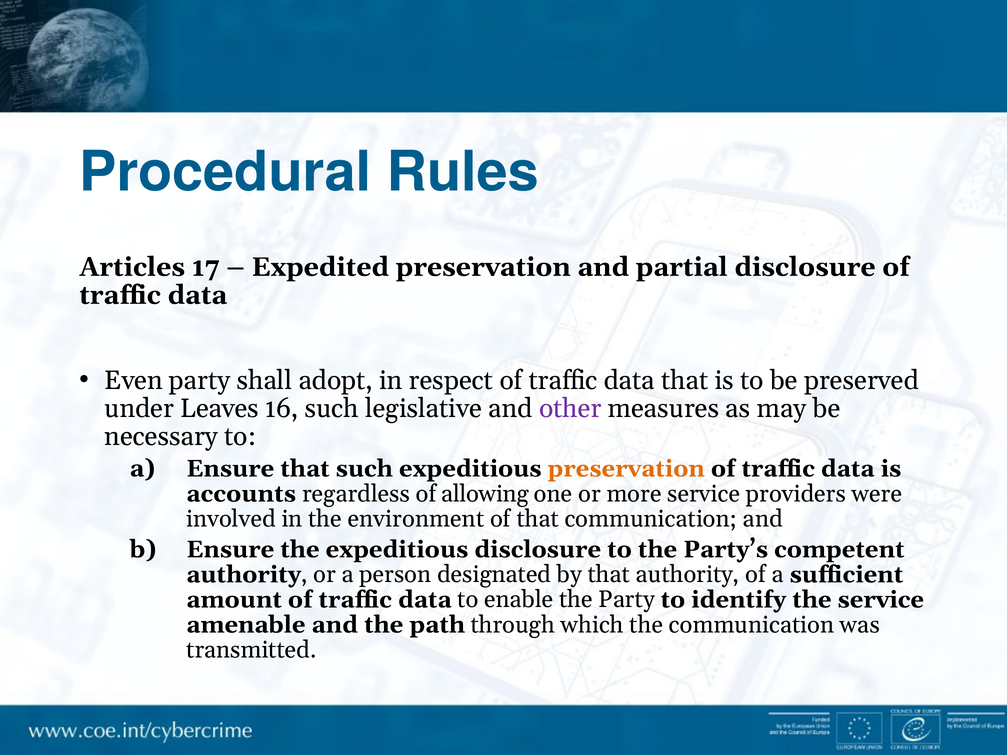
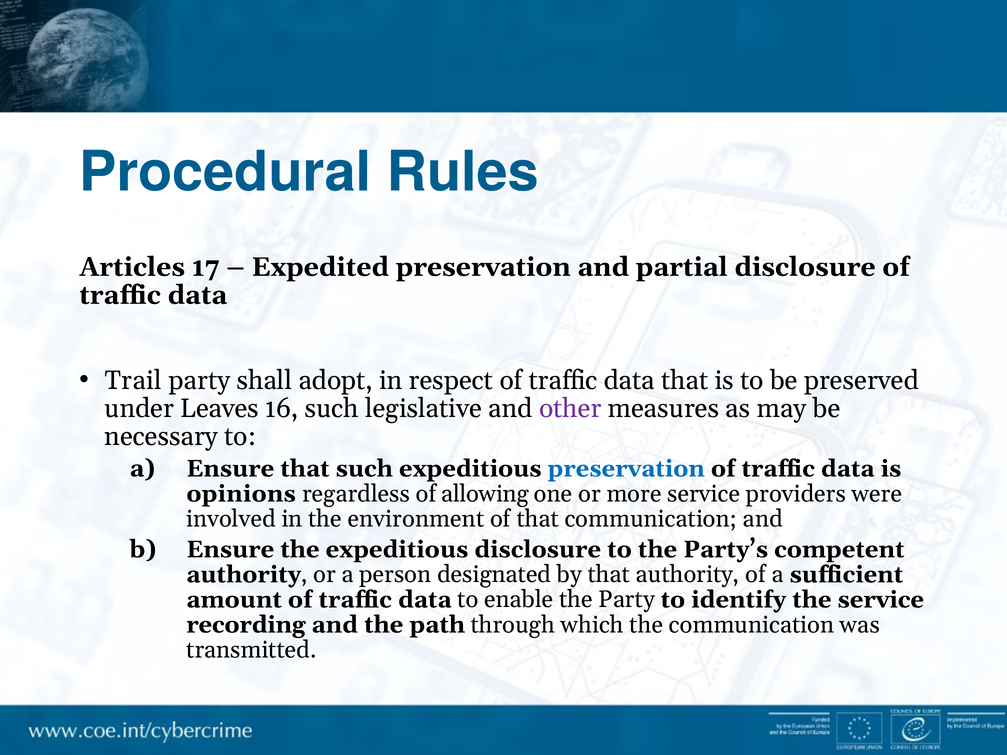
Even: Even -> Trail
preservation at (626, 469) colour: orange -> blue
accounts: accounts -> opinions
amenable: amenable -> recording
